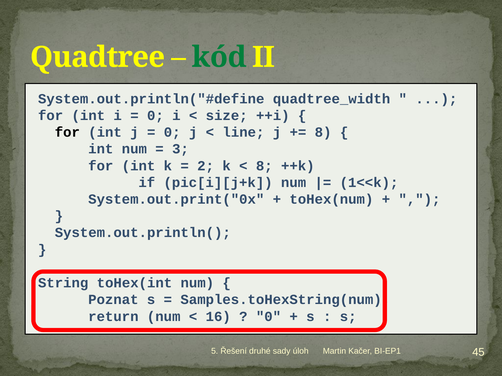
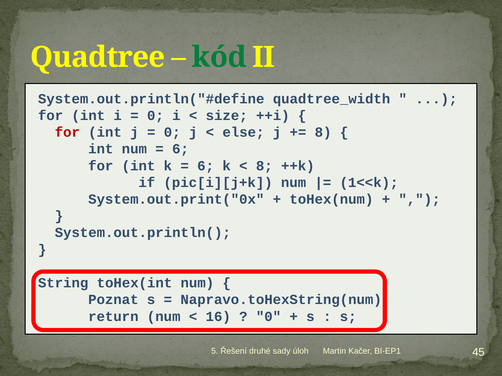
for at (67, 132) colour: black -> red
line: line -> else
3 at (180, 149): 3 -> 6
2 at (206, 166): 2 -> 6
Samples.toHexString(num: Samples.toHexString(num -> Napravo.toHexString(num
